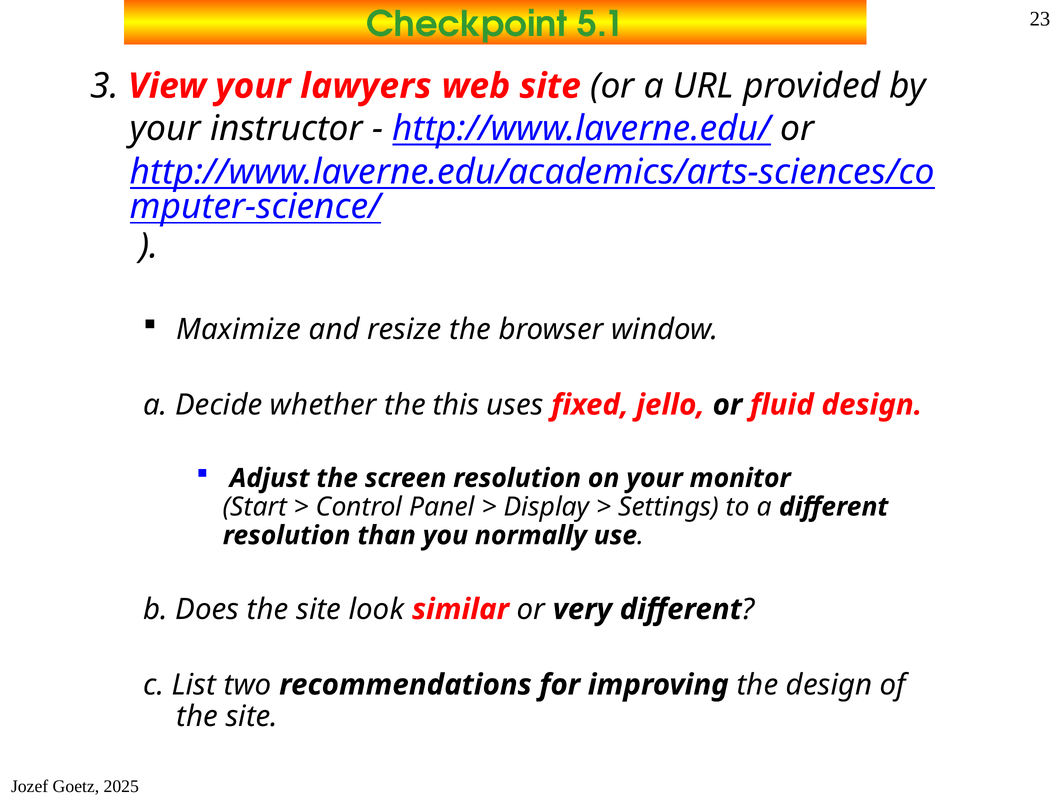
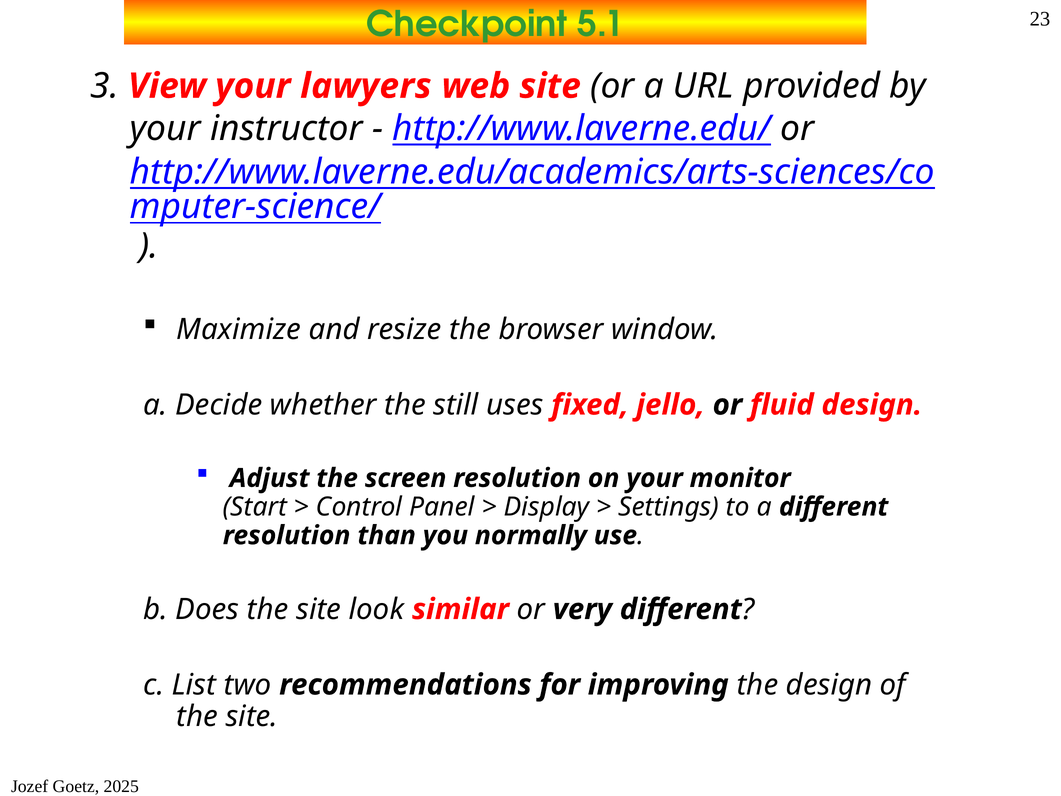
this: this -> still
